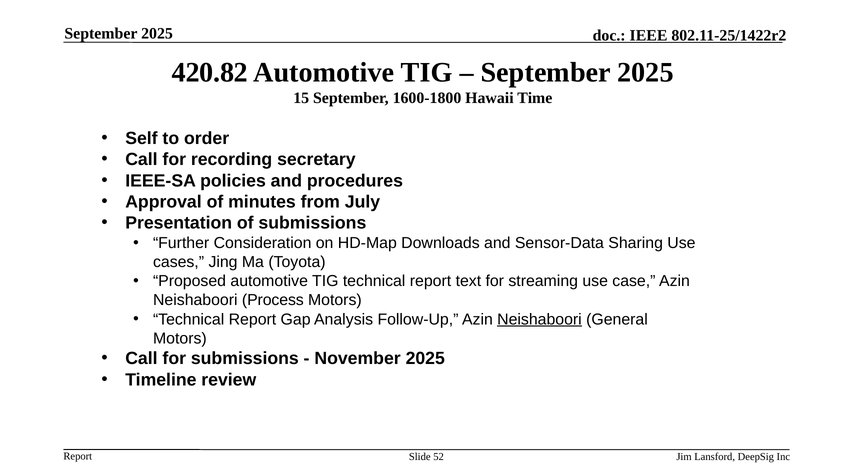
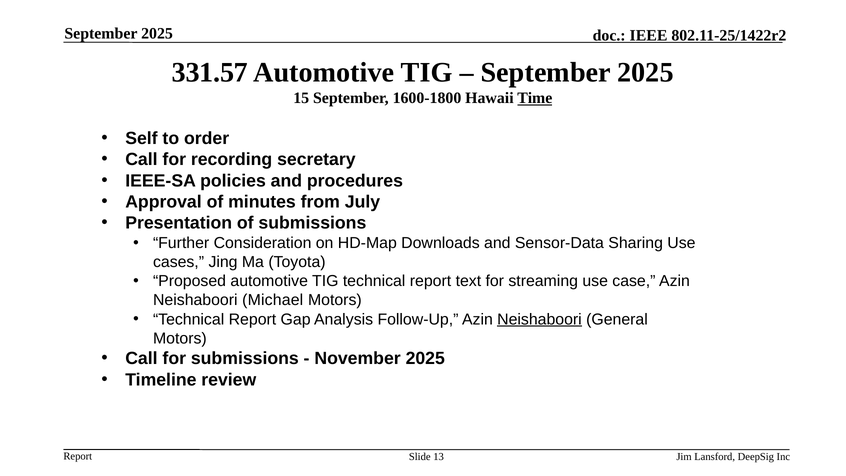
420.82: 420.82 -> 331.57
Time underline: none -> present
Process: Process -> Michael
52: 52 -> 13
